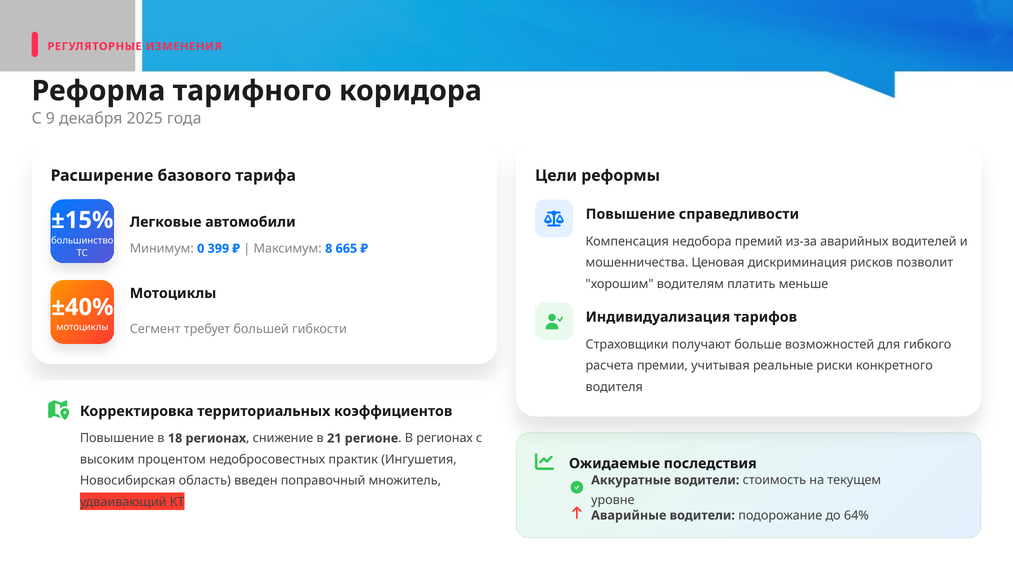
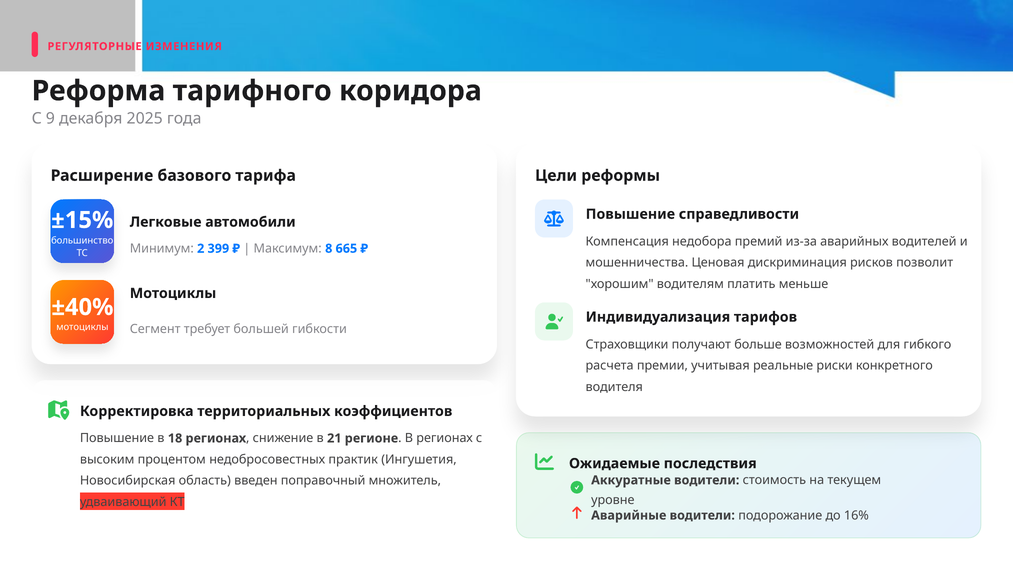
0: 0 -> 2
64%: 64% -> 16%
